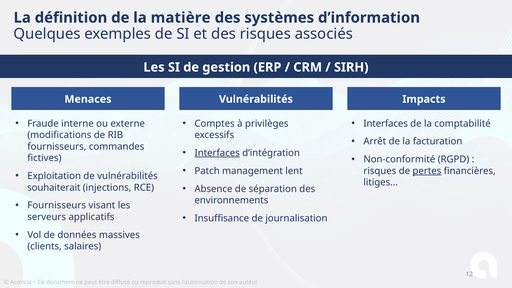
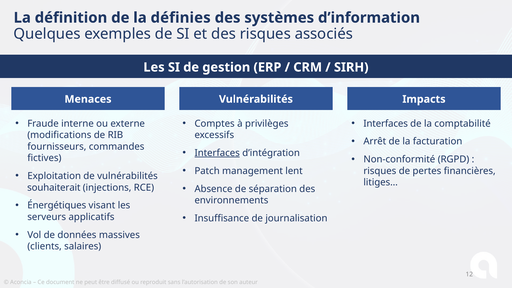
matière: matière -> définies
pertes underline: present -> none
Fournisseurs at (57, 205): Fournisseurs -> Énergétiques
